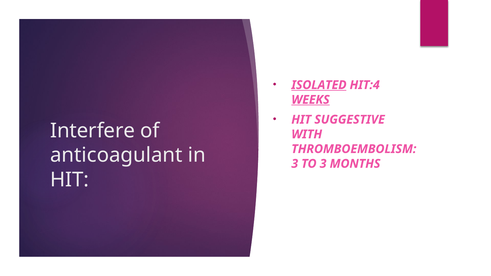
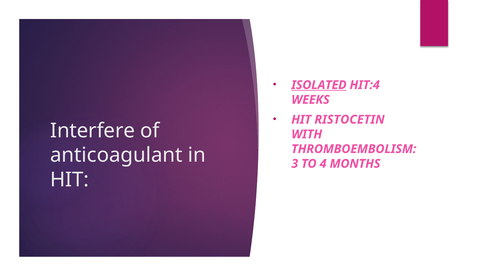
WEEKS underline: present -> none
SUGGESTIVE: SUGGESTIVE -> RISTOCETIN
TO 3: 3 -> 4
